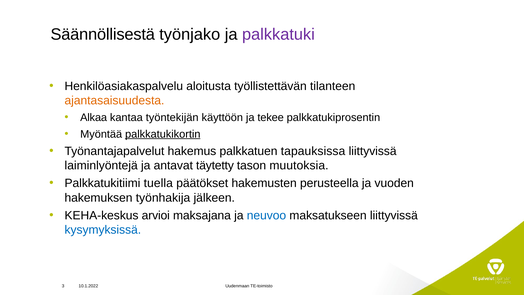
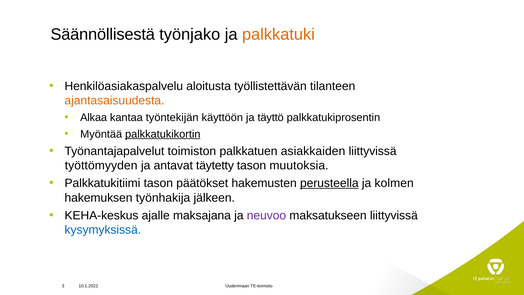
palkkatuki colour: purple -> orange
tekee: tekee -> täyttö
hakemus: hakemus -> toimiston
tapauksissa: tapauksissa -> asiakkaiden
laiminlyöntejä: laiminlyöntejä -> työttömyyden
Palkkatukitiimi tuella: tuella -> tason
perusteella underline: none -> present
vuoden: vuoden -> kolmen
arvioi: arvioi -> ajalle
neuvoo colour: blue -> purple
